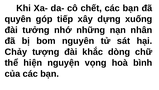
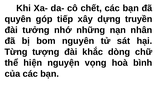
xuống: xuống -> truyền
Chảy: Chảy -> Từng
